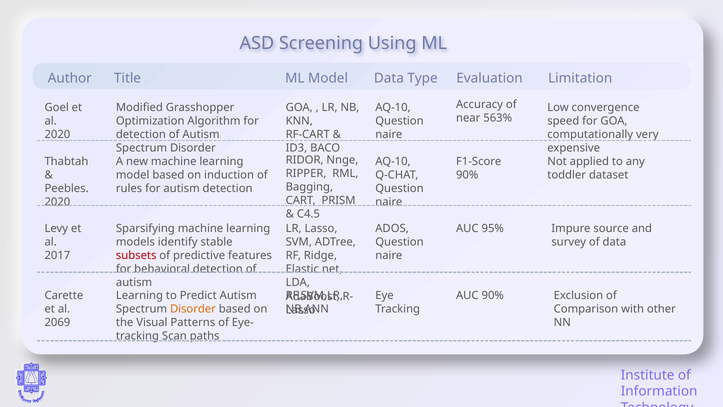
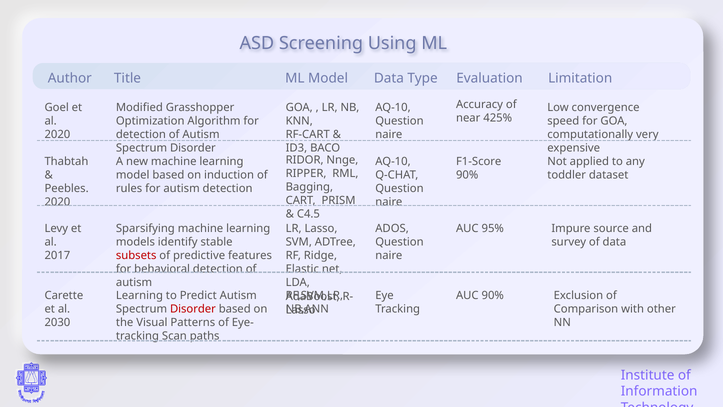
563%: 563% -> 425%
Disorder at (193, 309) colour: orange -> red
2069: 2069 -> 2030
